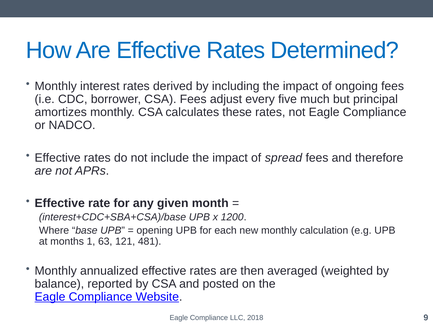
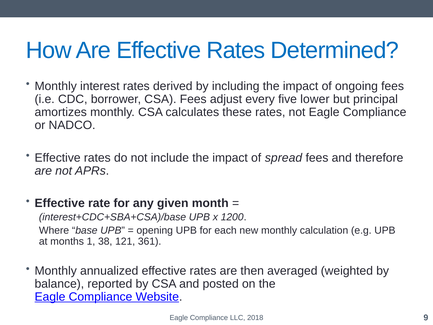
much: much -> lower
63: 63 -> 38
481: 481 -> 361
